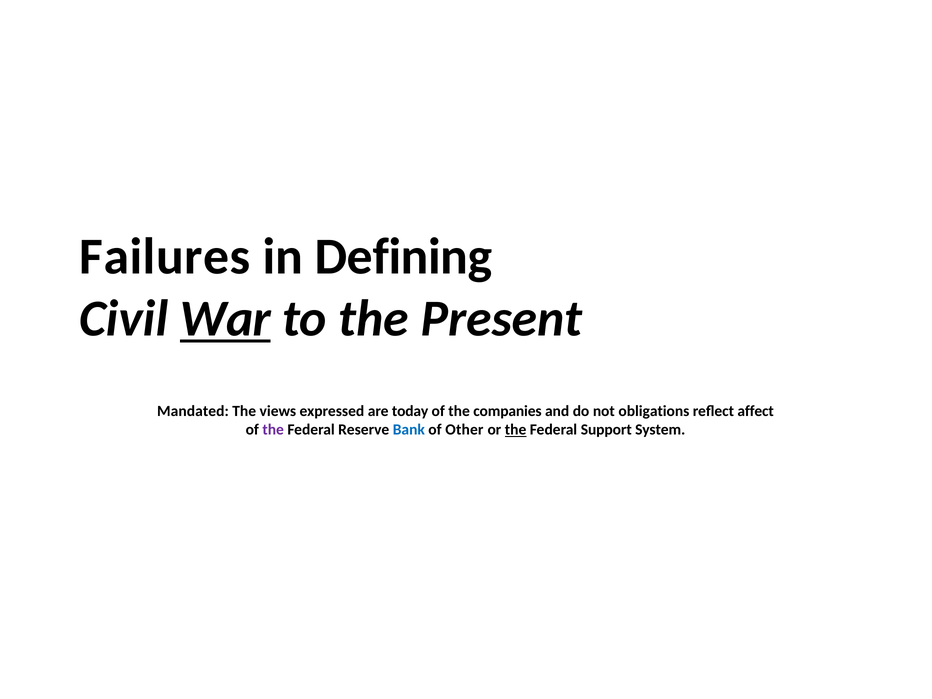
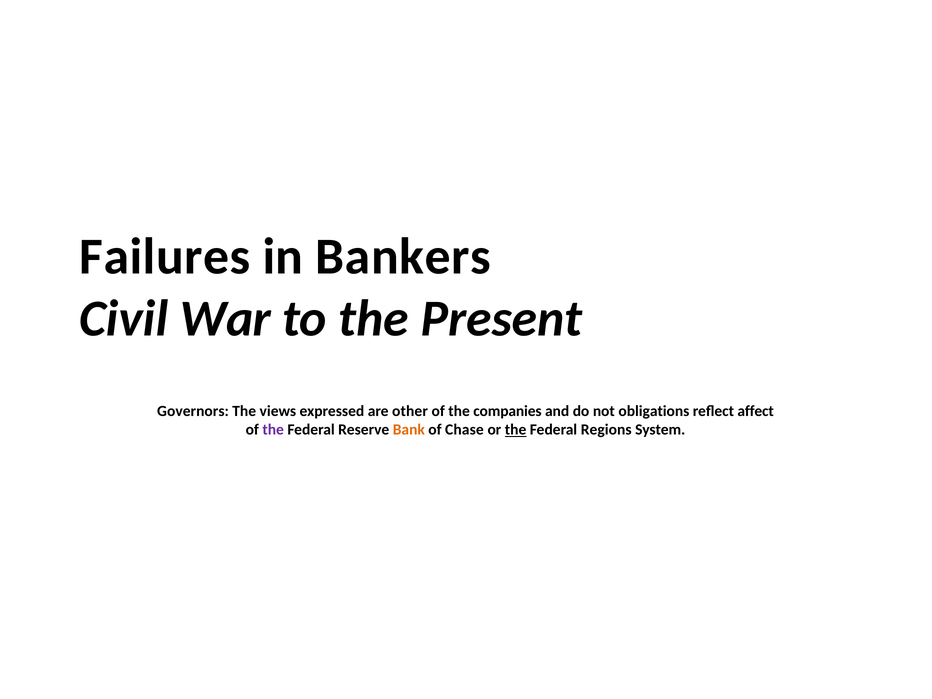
Defining: Defining -> Bankers
War underline: present -> none
Mandated: Mandated -> Governors
today: today -> other
Bank colour: blue -> orange
Other: Other -> Chase
Support: Support -> Regions
